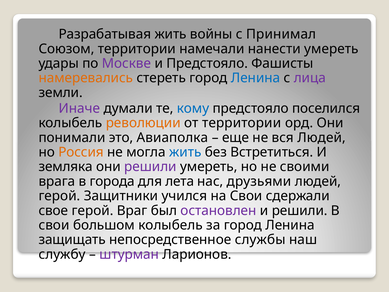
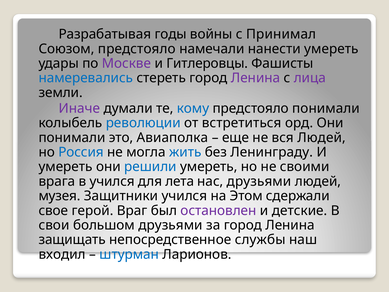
Разрабатывая жить: жить -> годы
Союзом территории: территории -> предстояло
и Предстояло: Предстояло -> Гитлеровцы
намеревались colour: orange -> blue
Ленина at (256, 78) colour: blue -> purple
предстояло поселился: поселился -> понимали
революции colour: orange -> blue
от территории: территории -> встретиться
Россия colour: orange -> blue
Встретиться: Встретиться -> Ленинграду
земляка at (66, 167): земляка -> умереть
решили at (150, 167) colour: purple -> blue
в города: города -> учился
герой at (59, 196): герой -> музея
на Свои: Свои -> Этом
и решили: решили -> детские
большом колыбель: колыбель -> друзьями
службу: службу -> входил
штурман colour: purple -> blue
